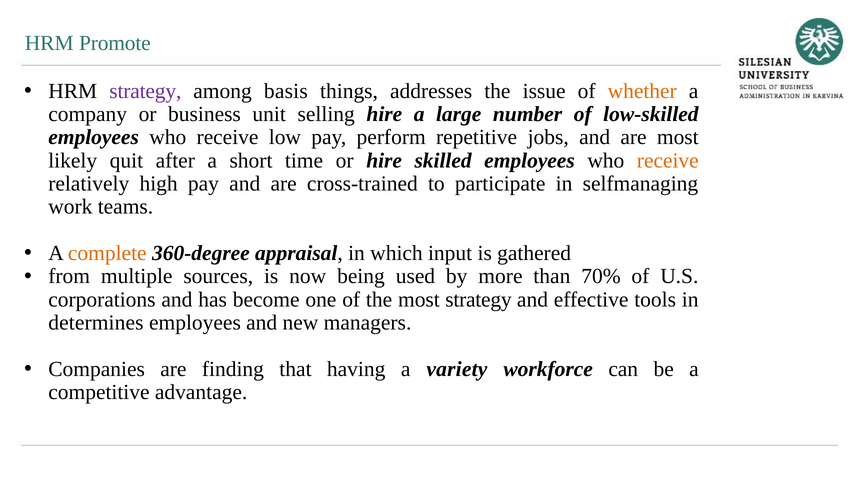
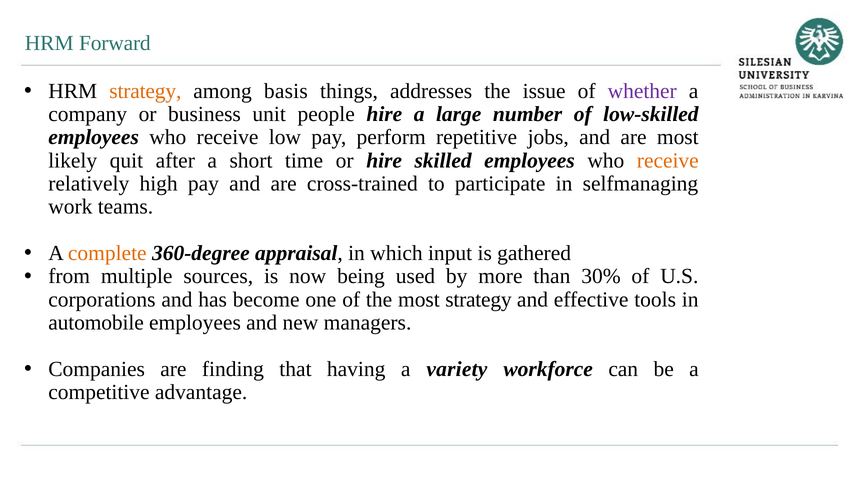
Promote: Promote -> Forward
strategy at (145, 91) colour: purple -> orange
whether colour: orange -> purple
selling: selling -> people
70%: 70% -> 30%
determines: determines -> automobile
